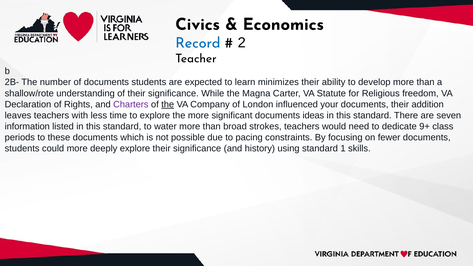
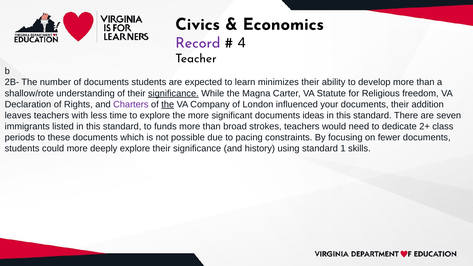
Record colour: blue -> purple
2: 2 -> 4
significance at (173, 93) underline: none -> present
information: information -> immigrants
water: water -> funds
9+: 9+ -> 2+
